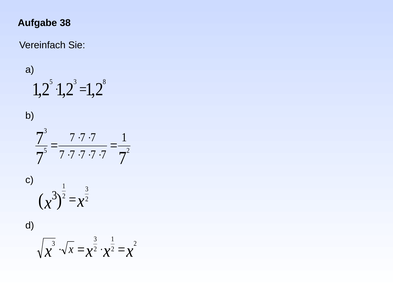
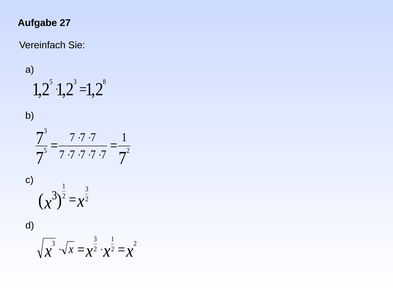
38: 38 -> 27
